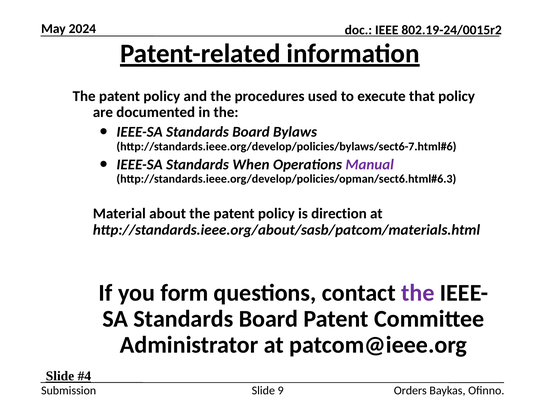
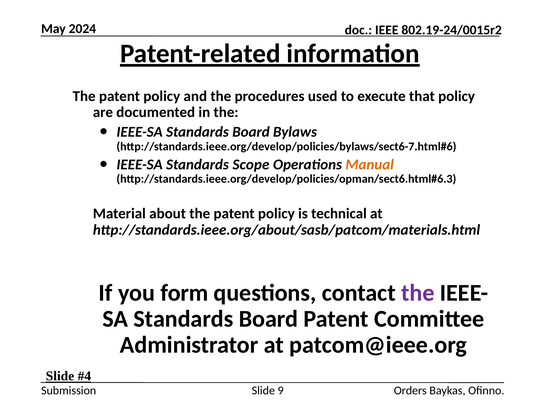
When: When -> Scope
Manual colour: purple -> orange
direction: direction -> technical
